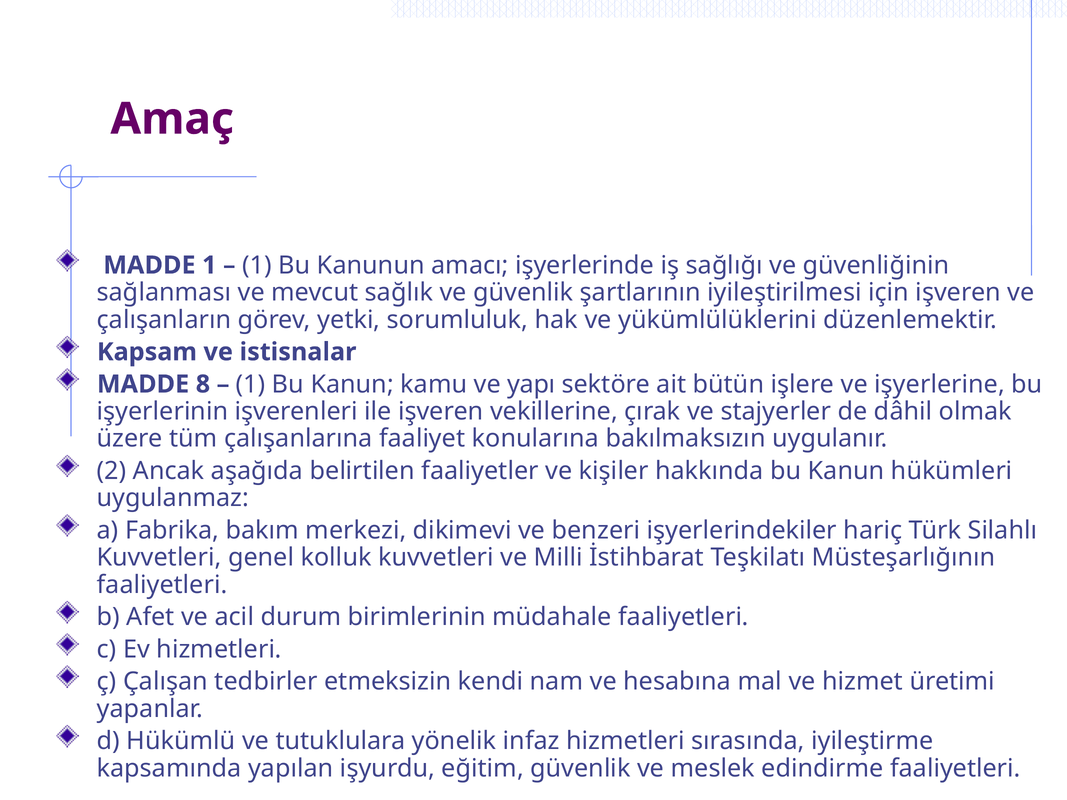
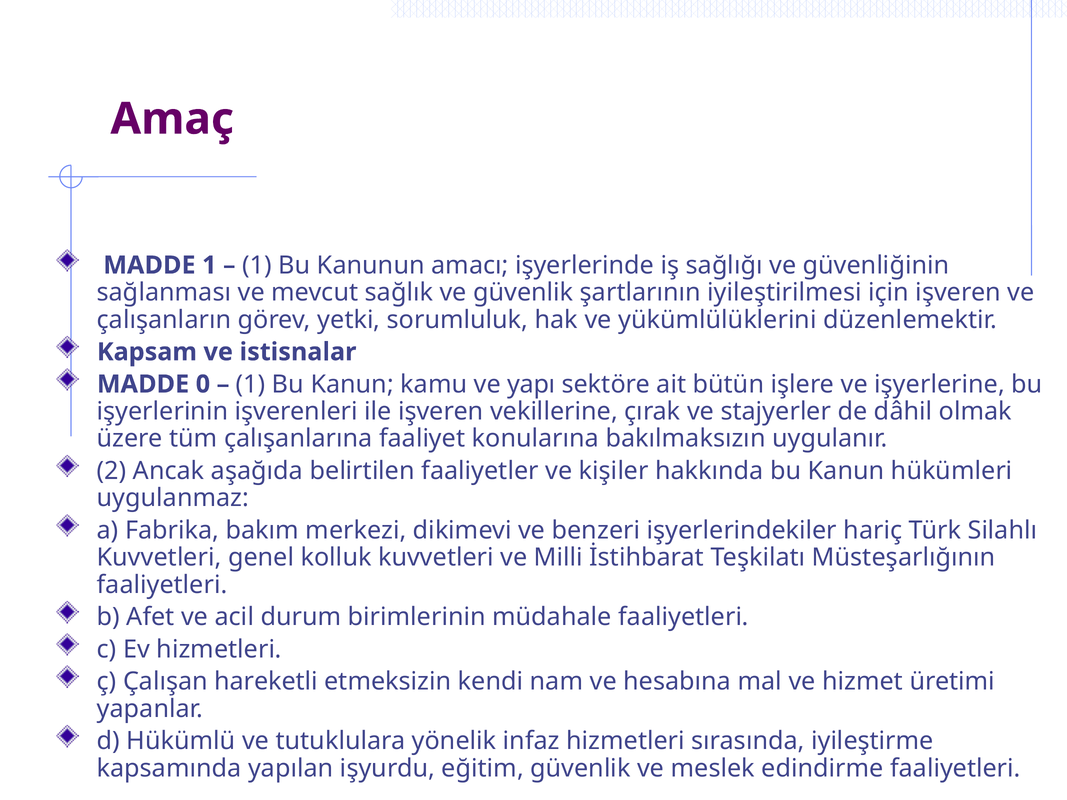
8: 8 -> 0
tedbirler: tedbirler -> hareketli
